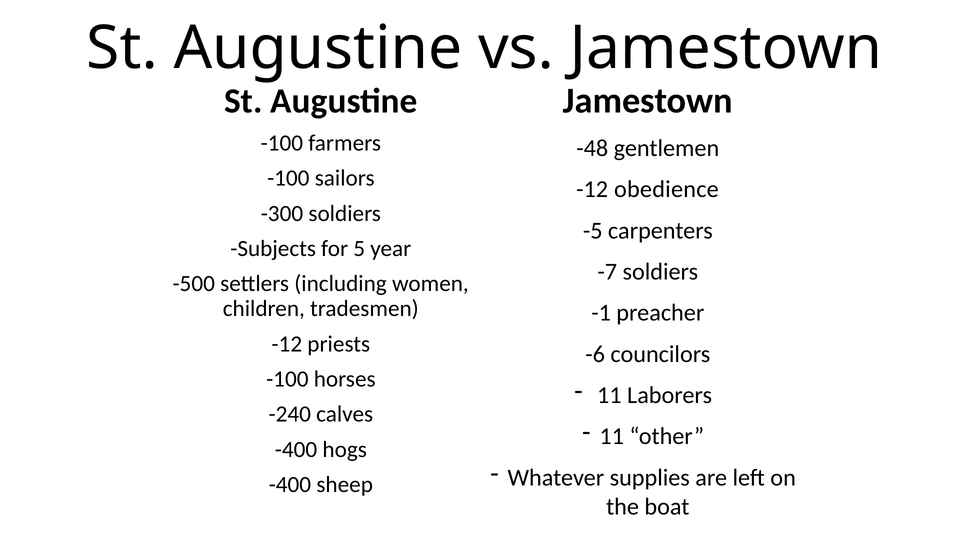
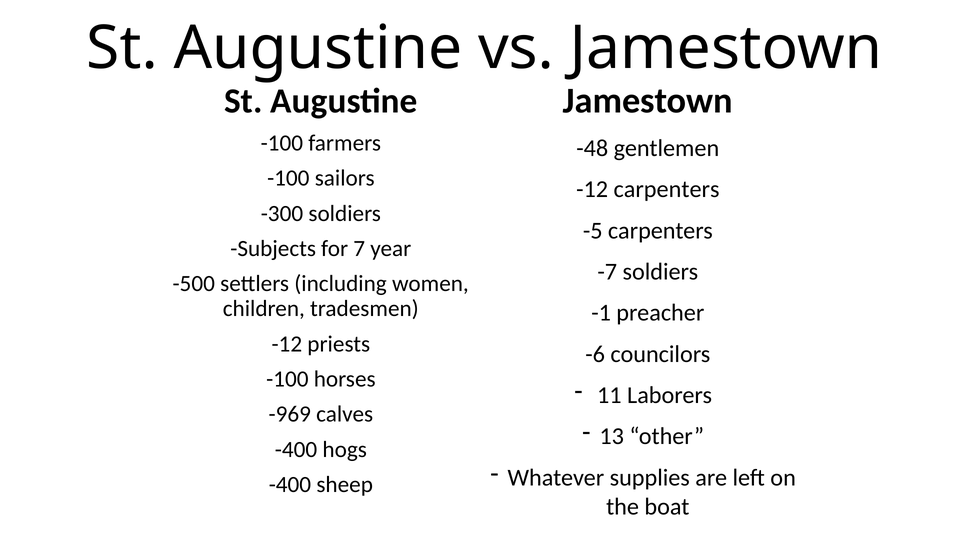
-12 obedience: obedience -> carpenters
5: 5 -> 7
-240: -240 -> -969
11 at (612, 436): 11 -> 13
